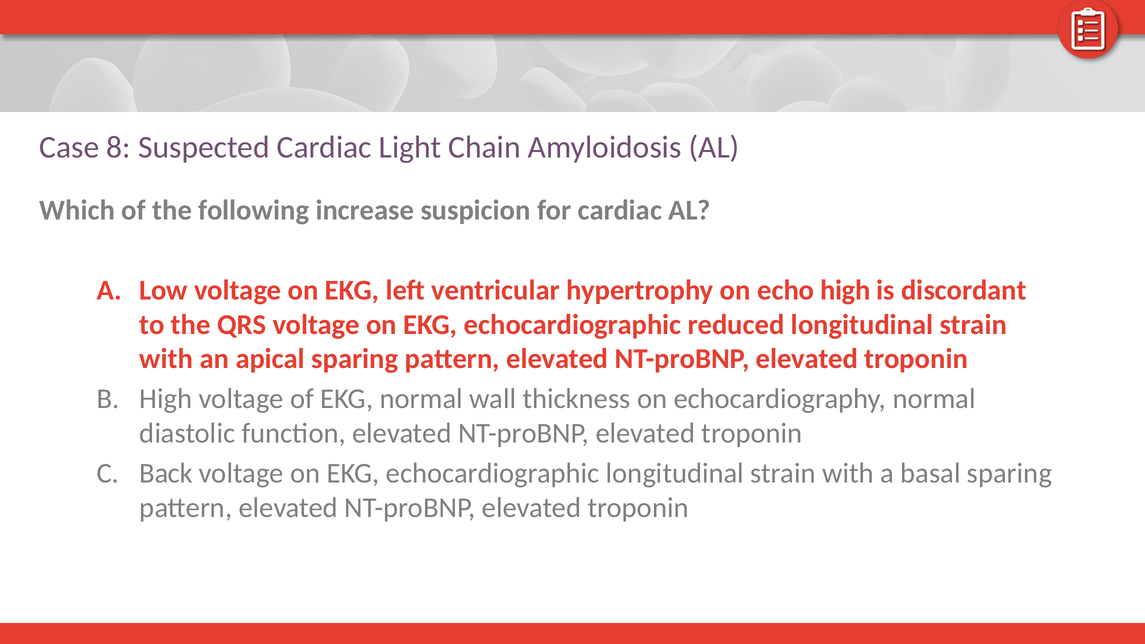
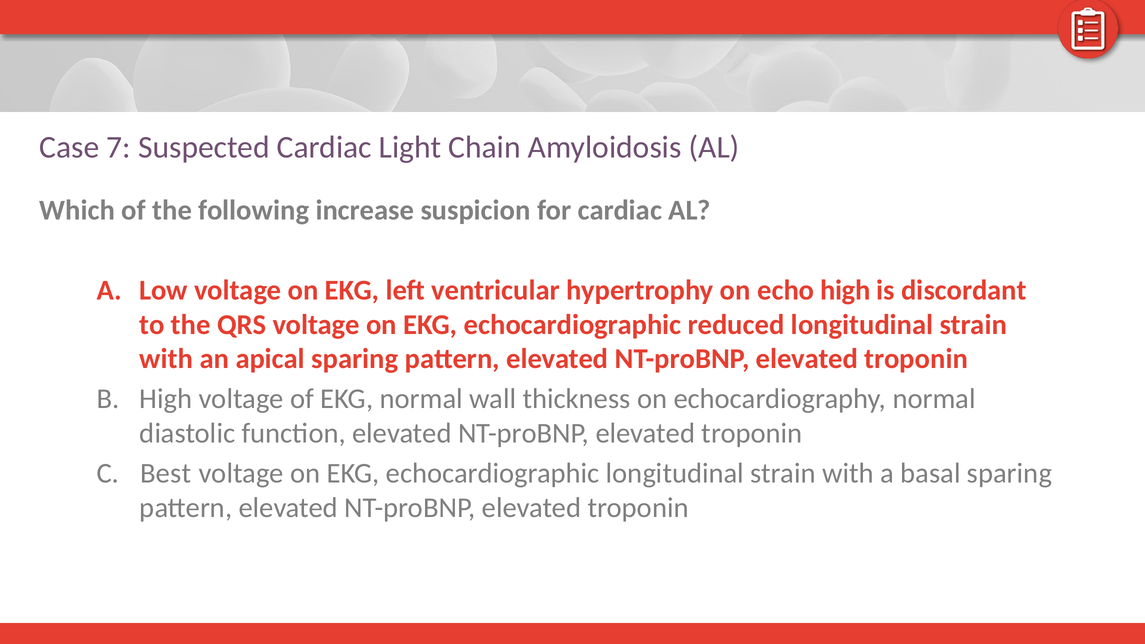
8: 8 -> 7
Back: Back -> Best
